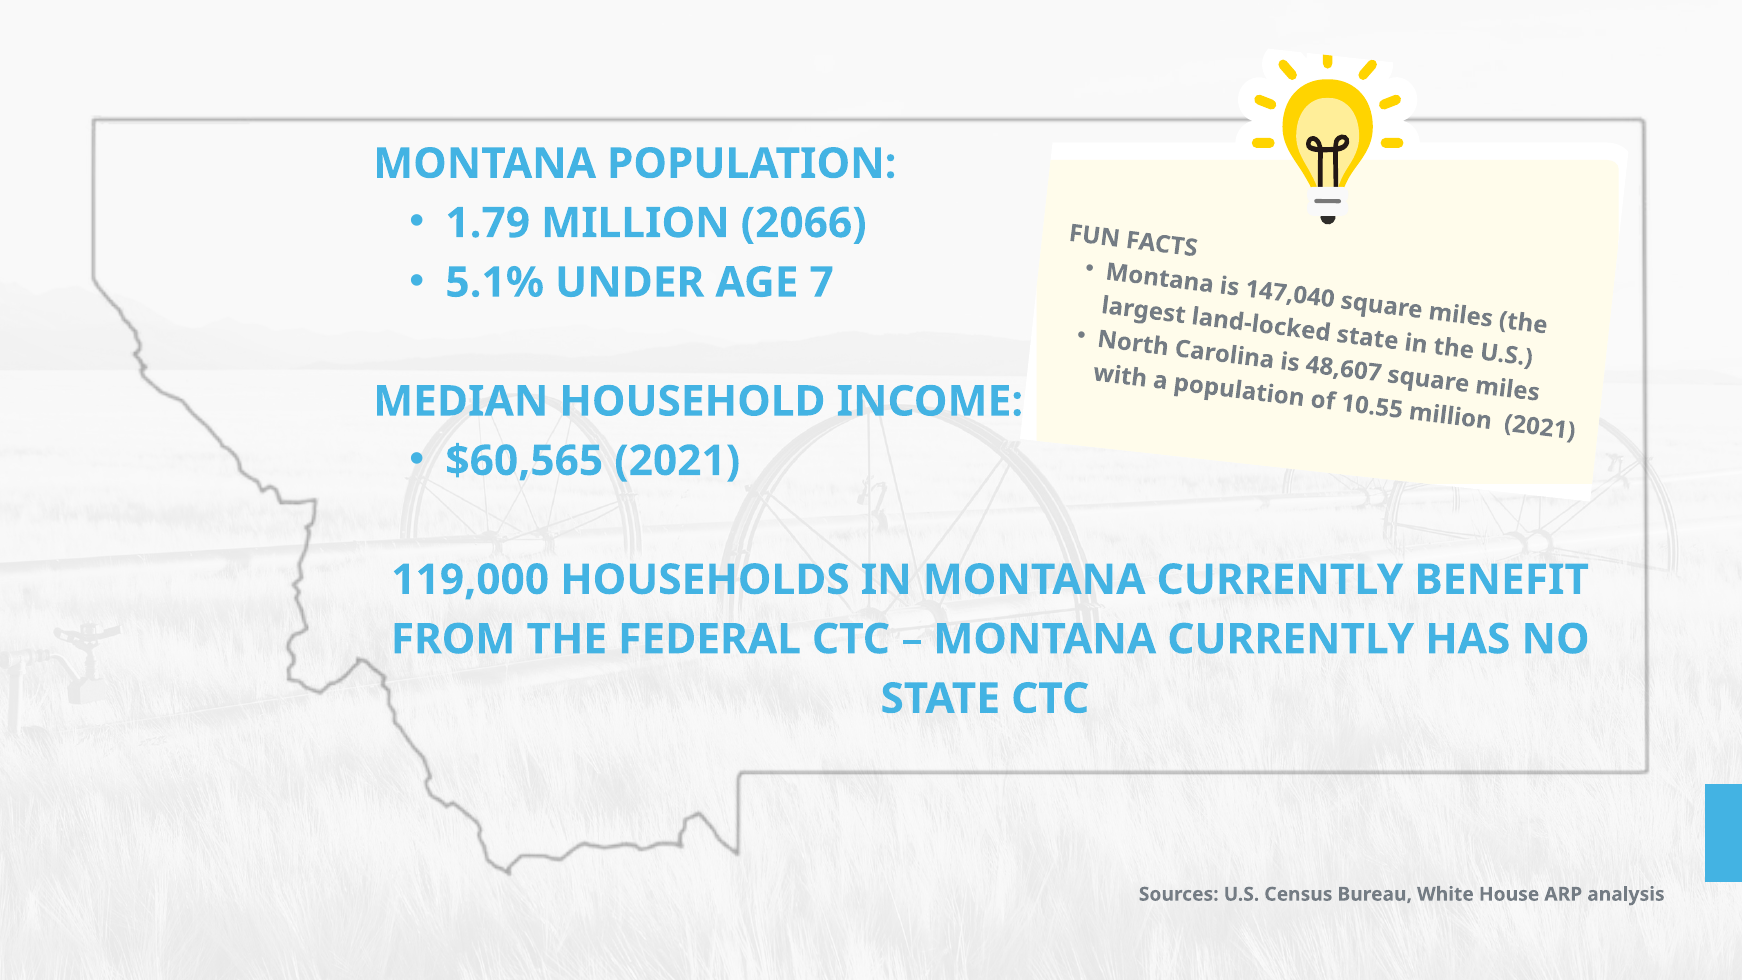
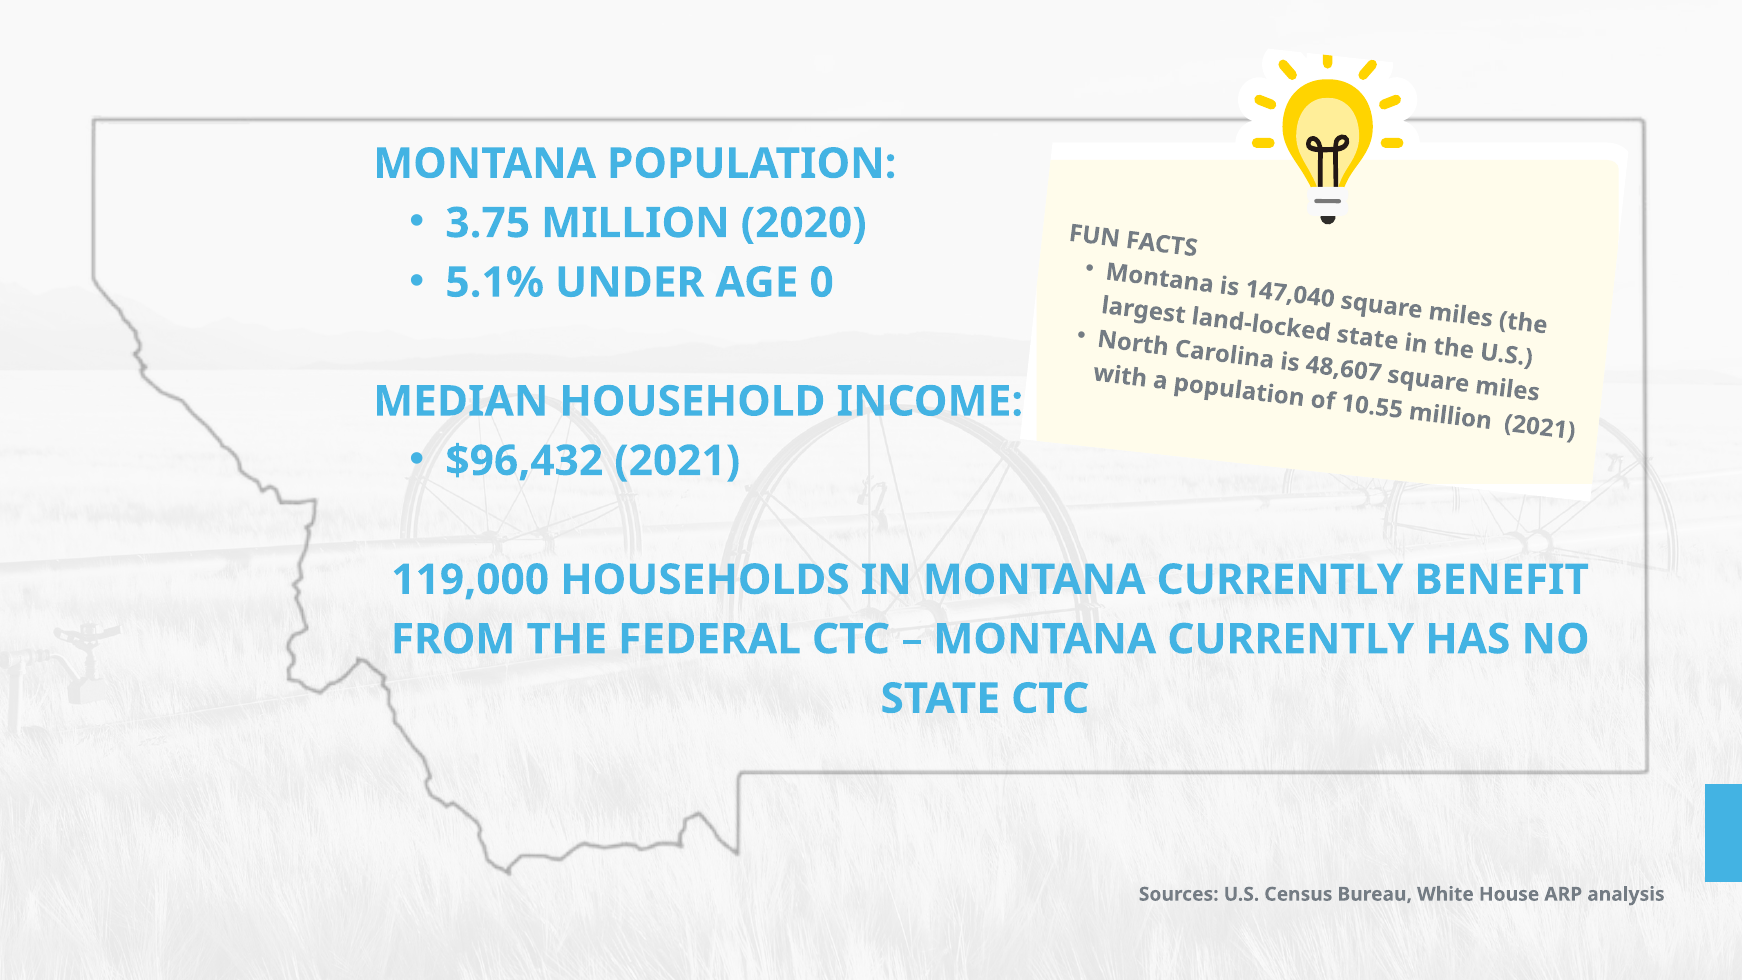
1.79: 1.79 -> 3.75
2066: 2066 -> 2020
7: 7 -> 0
$60,565: $60,565 -> $96,432
